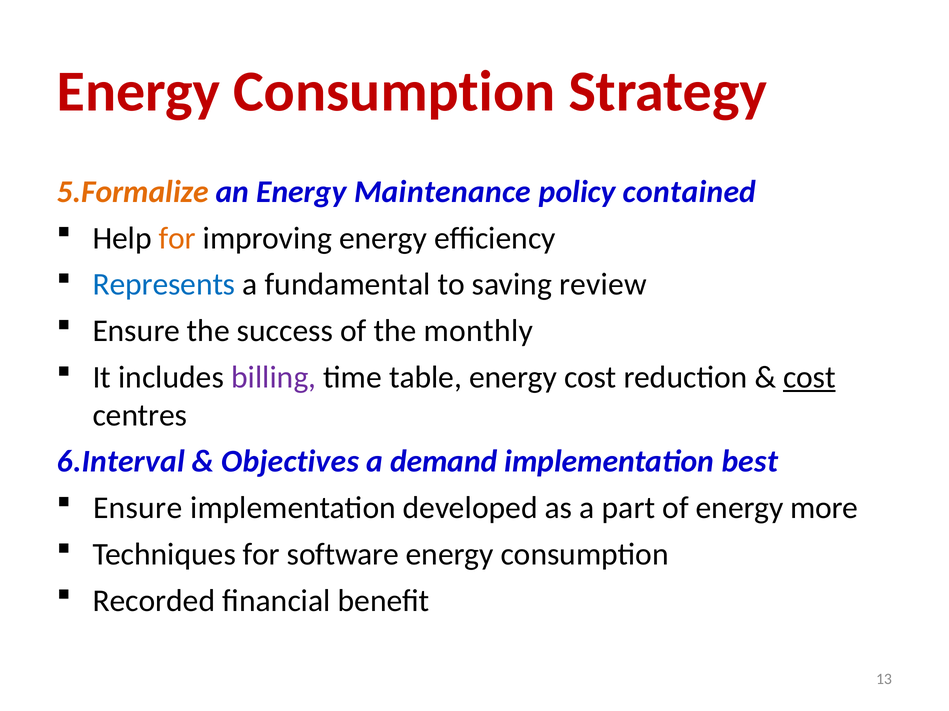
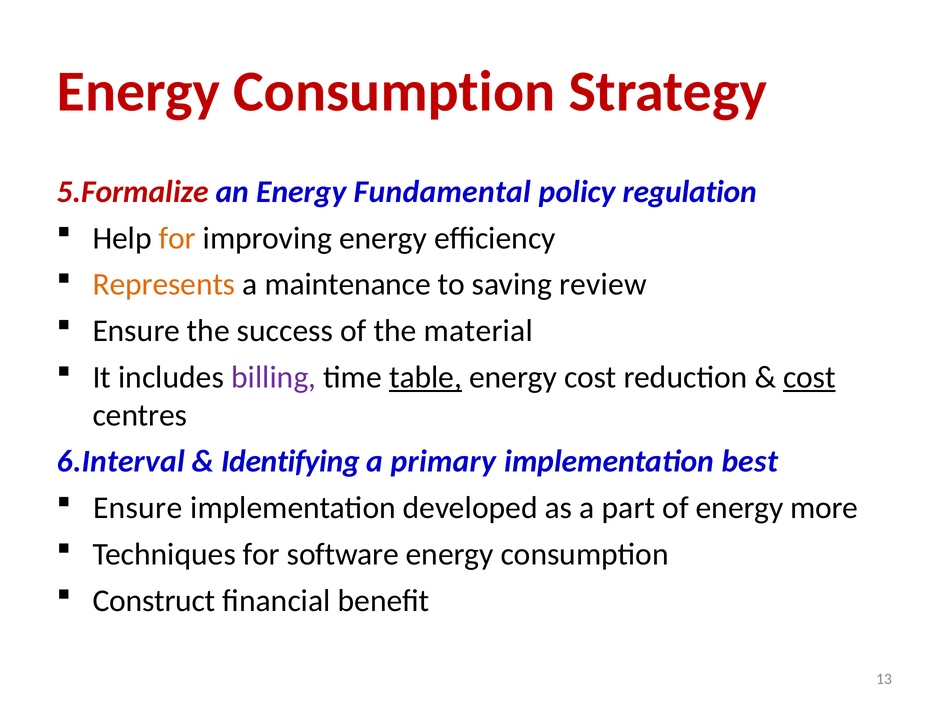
5.Formalize colour: orange -> red
Maintenance: Maintenance -> Fundamental
contained: contained -> regulation
Represents colour: blue -> orange
fundamental: fundamental -> maintenance
monthly: monthly -> material
table underline: none -> present
Objectives: Objectives -> Identifying
demand: demand -> primary
Recorded: Recorded -> Construct
